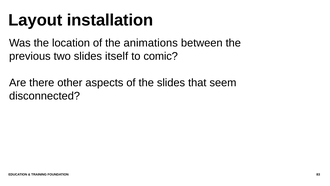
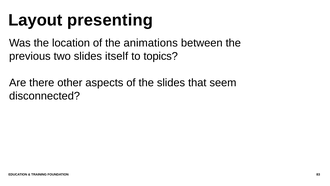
installation: installation -> presenting
comic: comic -> topics
